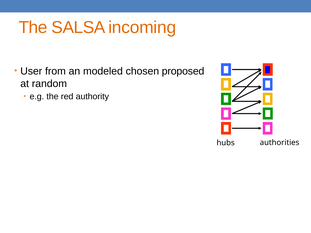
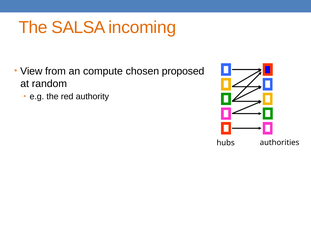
User: User -> View
modeled: modeled -> compute
